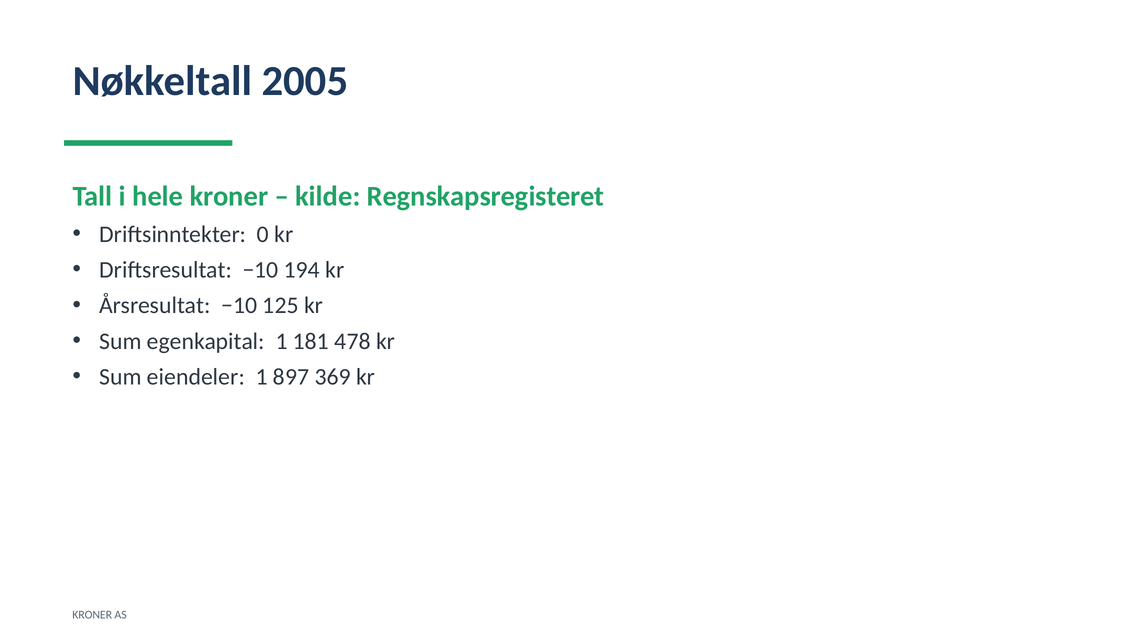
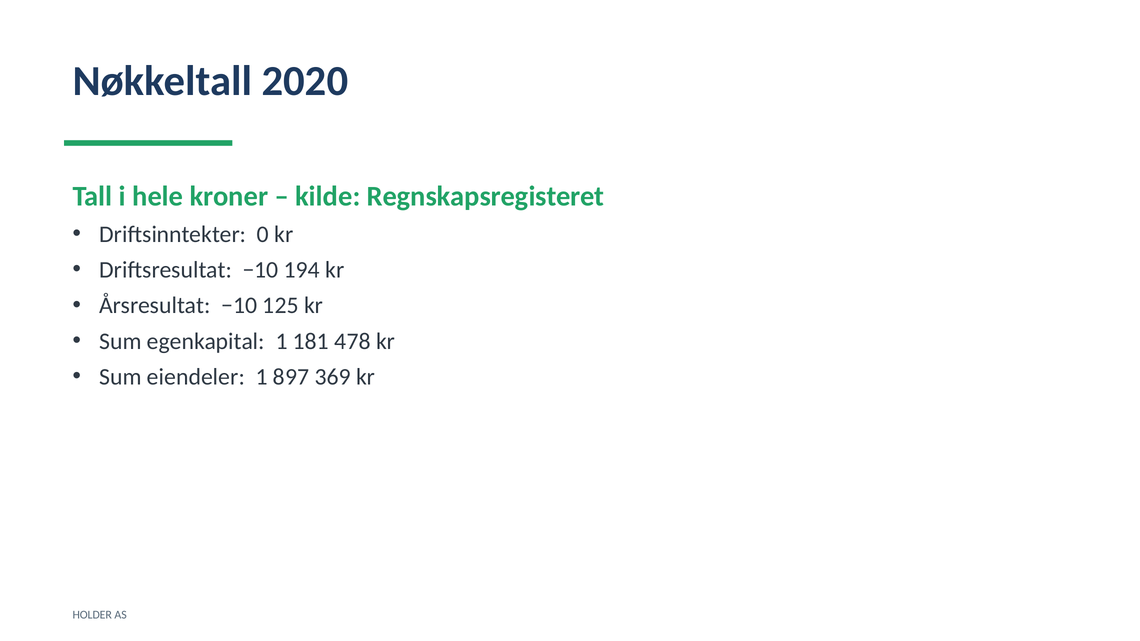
2005: 2005 -> 2020
KRONER at (92, 615): KRONER -> HOLDER
